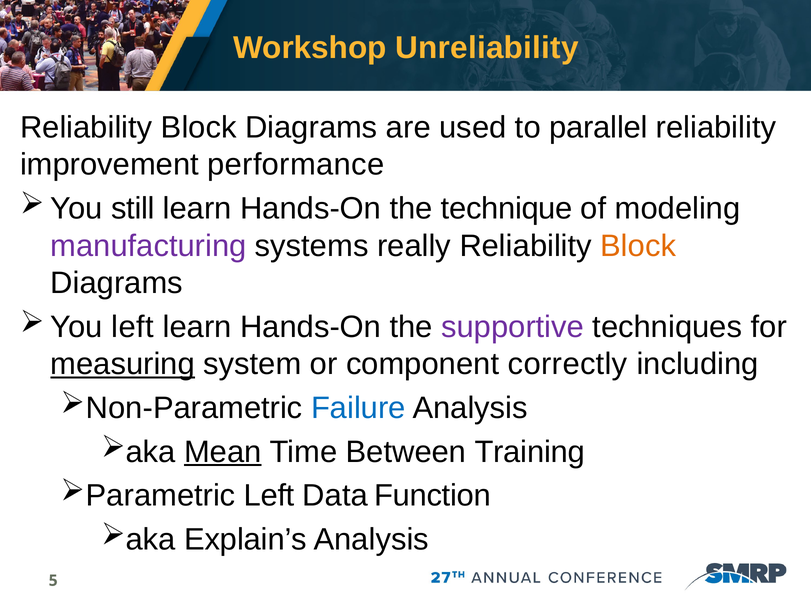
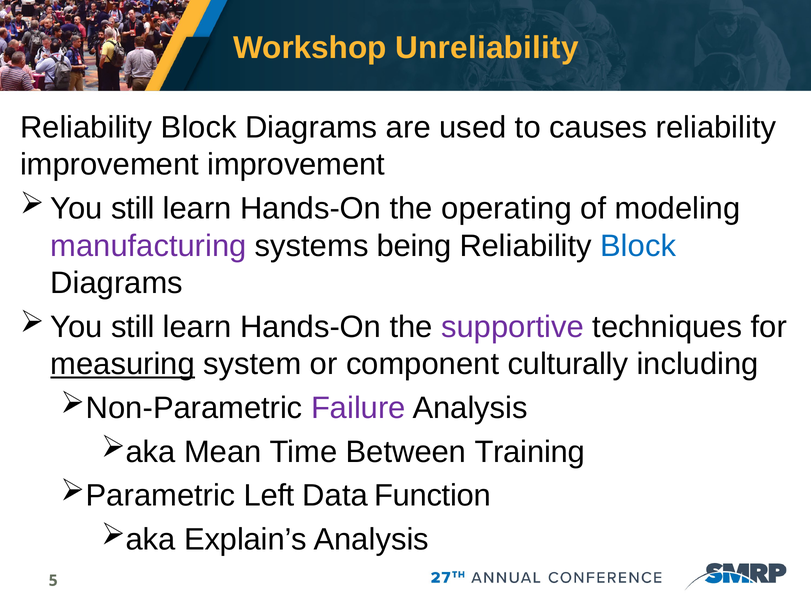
parallel: parallel -> causes
improvement performance: performance -> improvement
technique: technique -> operating
really: really -> being
Block at (638, 246) colour: orange -> blue
left at (133, 327): left -> still
correctly: correctly -> culturally
Failure colour: blue -> purple
Mean underline: present -> none
